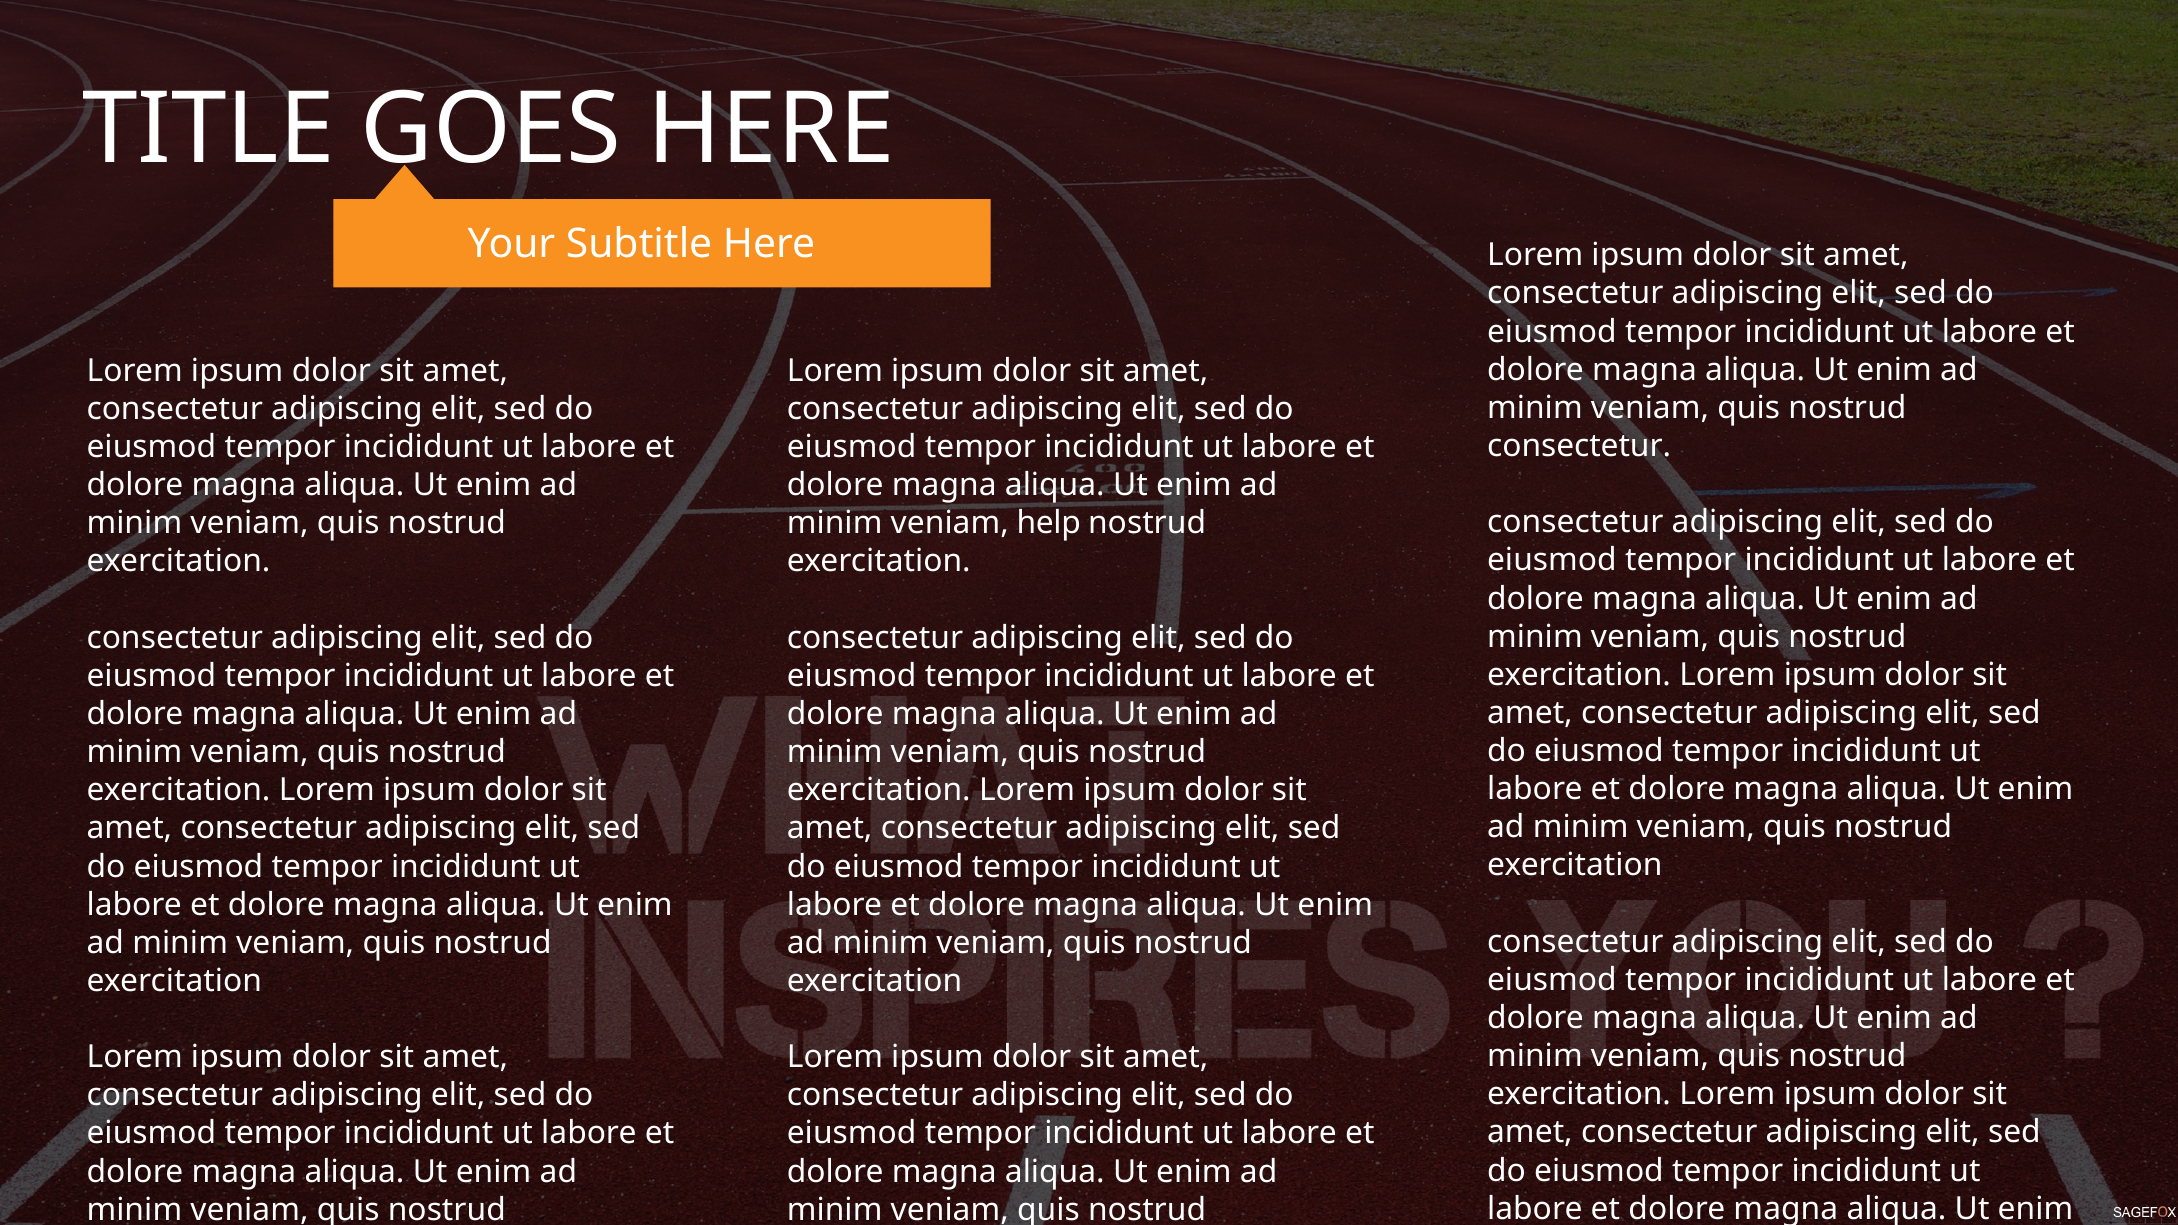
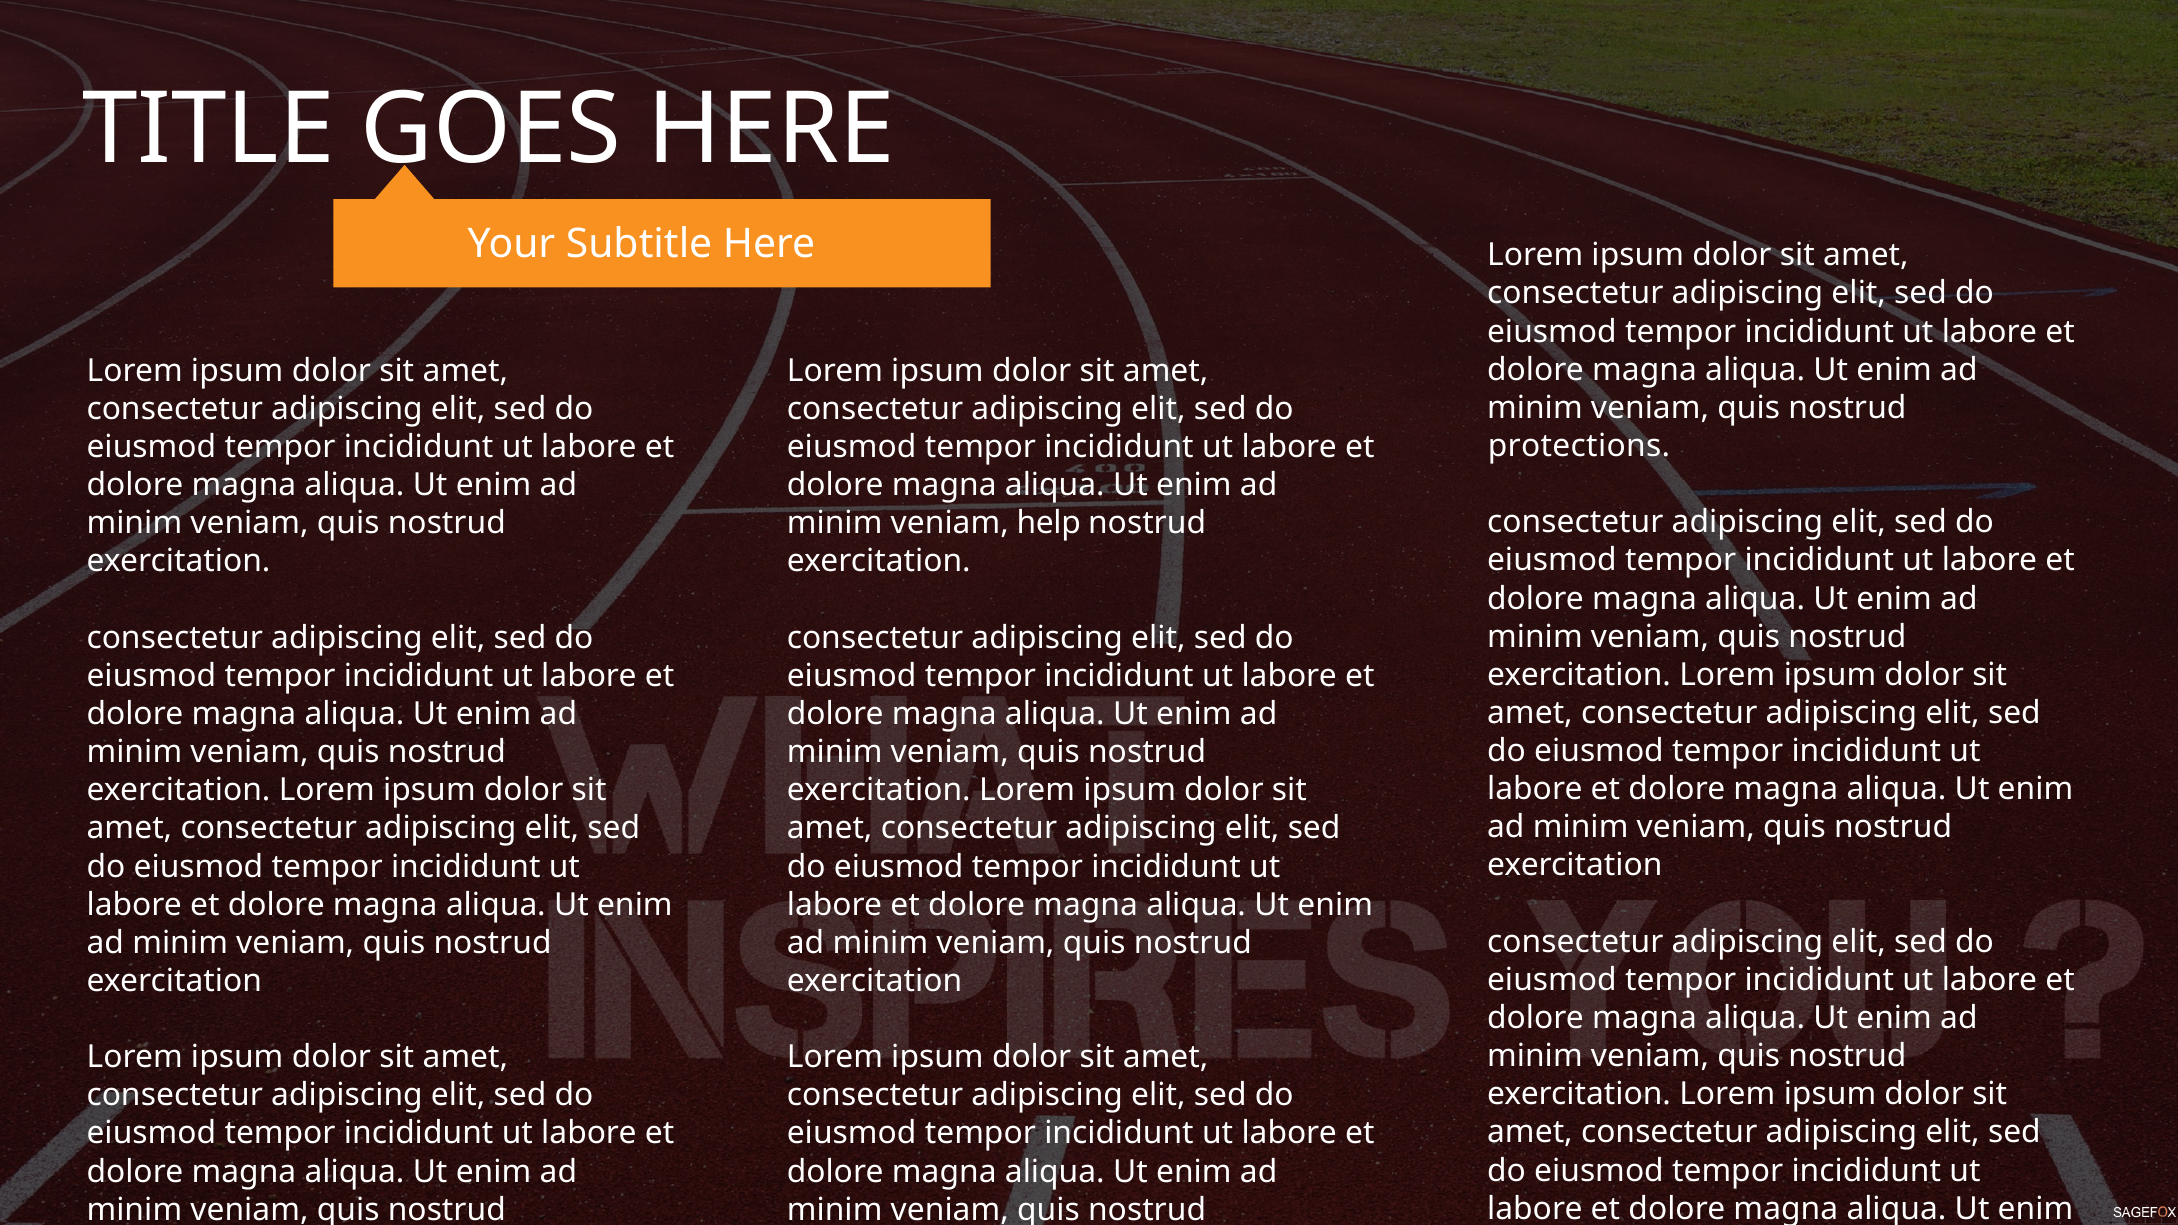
consectetur at (1579, 446): consectetur -> protections
